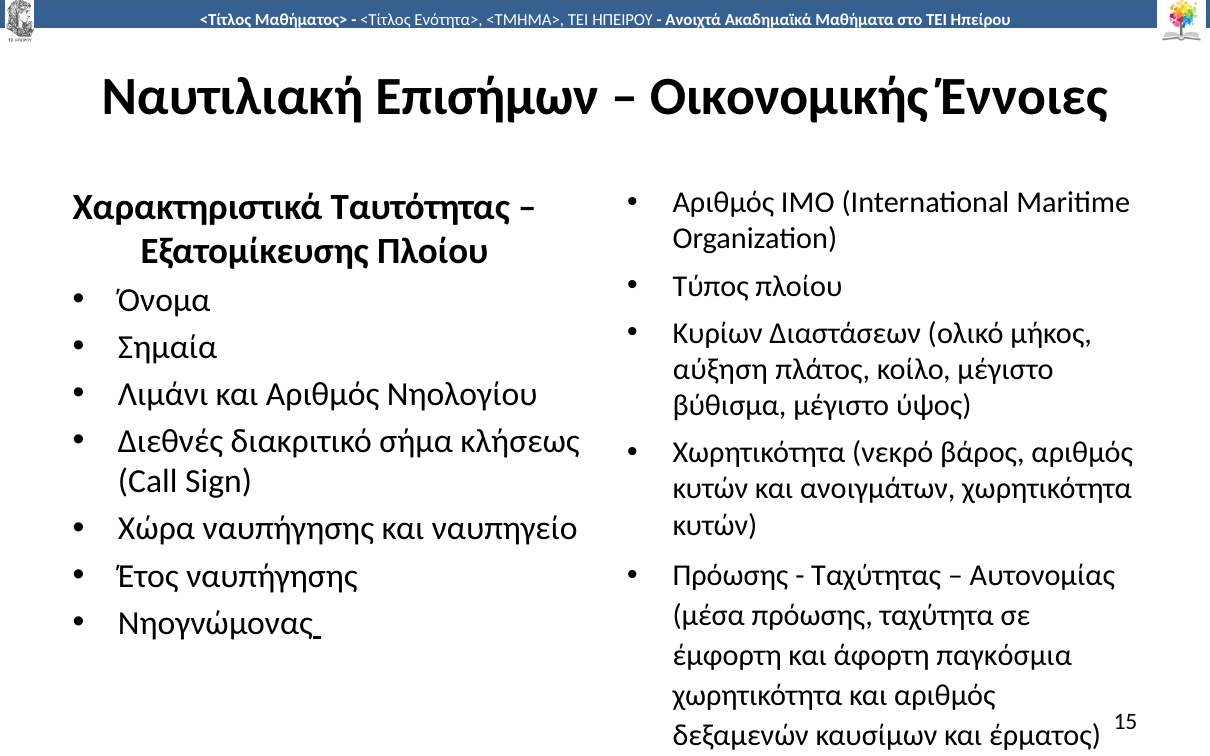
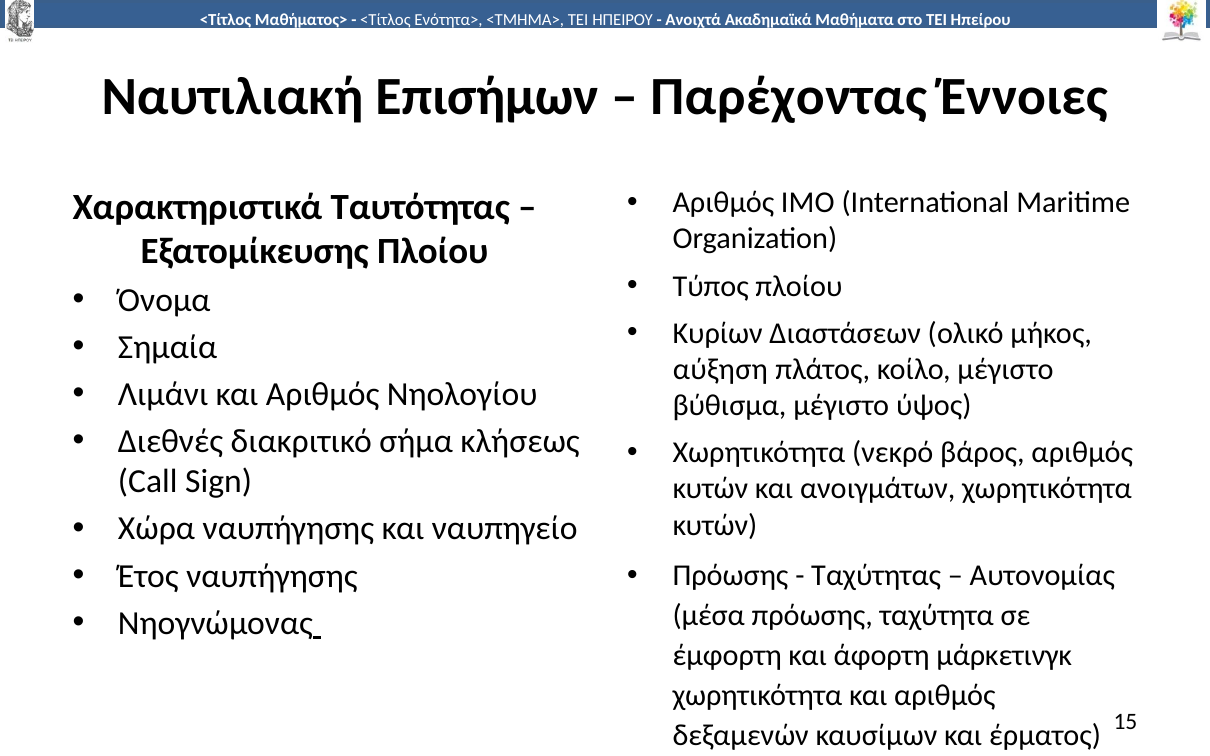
Οικονομικής: Οικονομικής -> Παρέχοντας
παγκόσμια: παγκόσμια -> μάρκετινγκ
